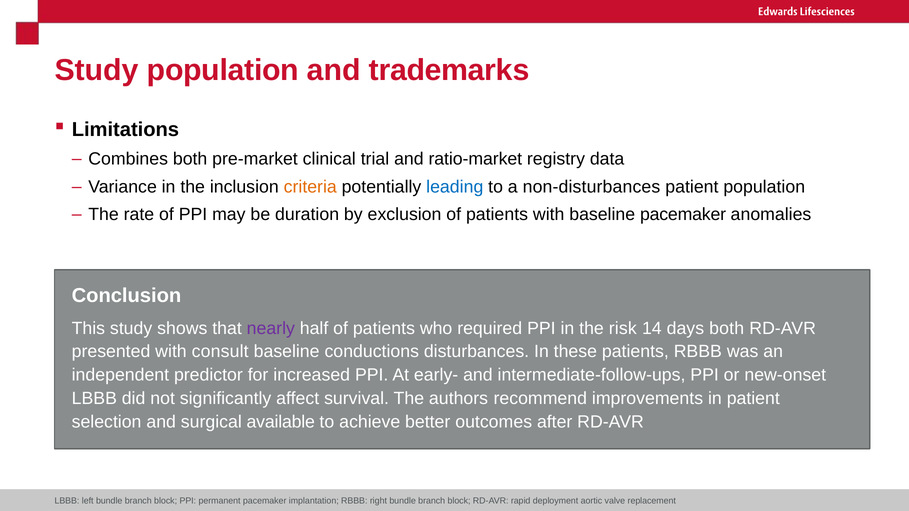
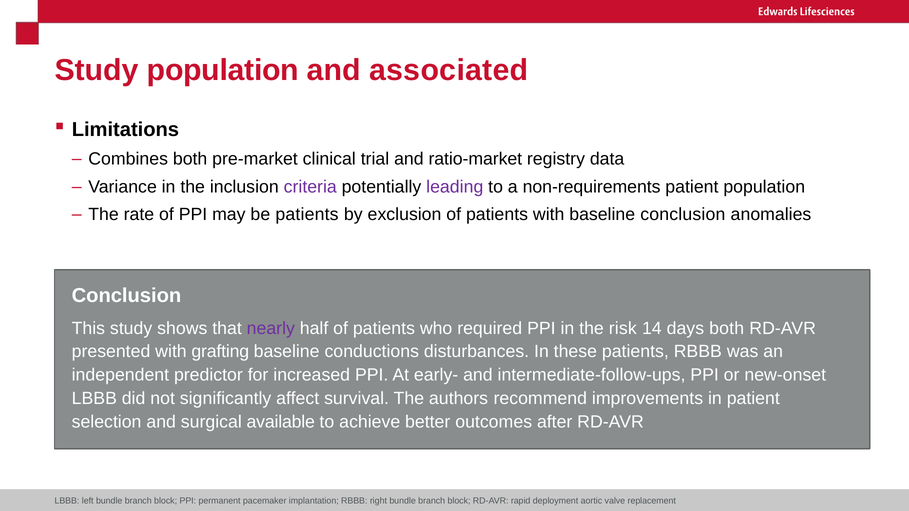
trademarks: trademarks -> associated
criteria colour: orange -> purple
leading colour: blue -> purple
non-disturbances: non-disturbances -> non-requirements
be duration: duration -> patients
baseline pacemaker: pacemaker -> conclusion
consult: consult -> grafting
